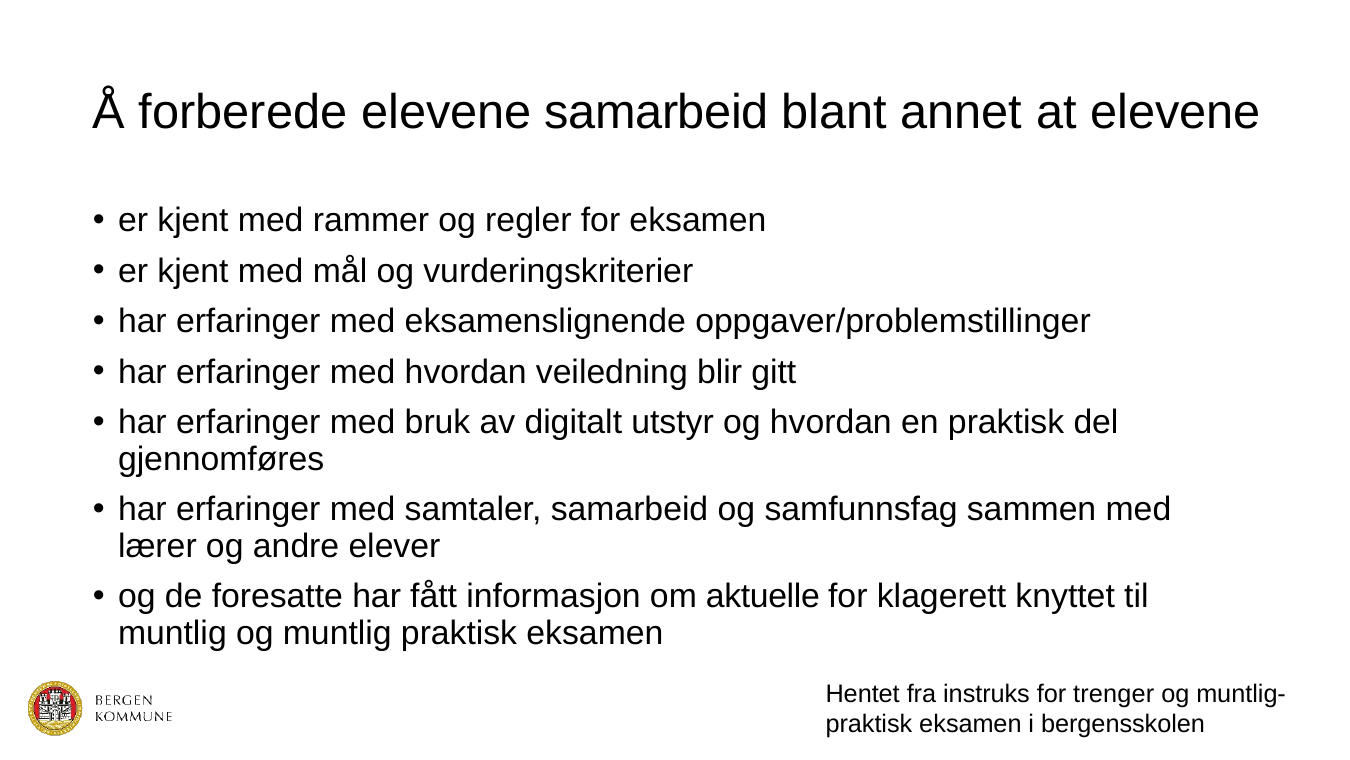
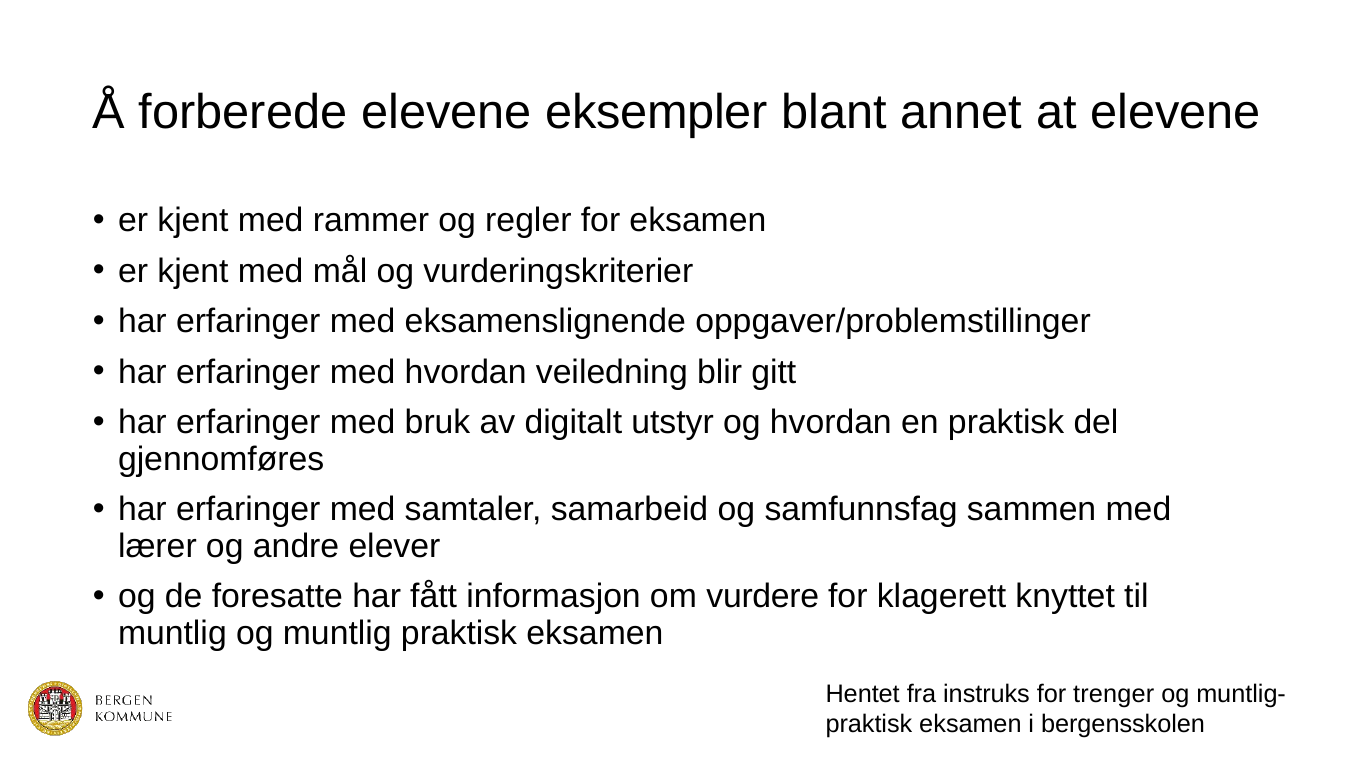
elevene samarbeid: samarbeid -> eksempler
aktuelle: aktuelle -> vurdere
